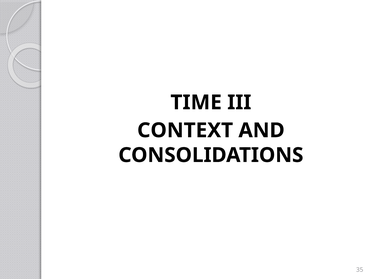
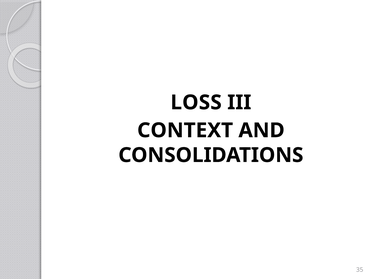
TIME: TIME -> LOSS
